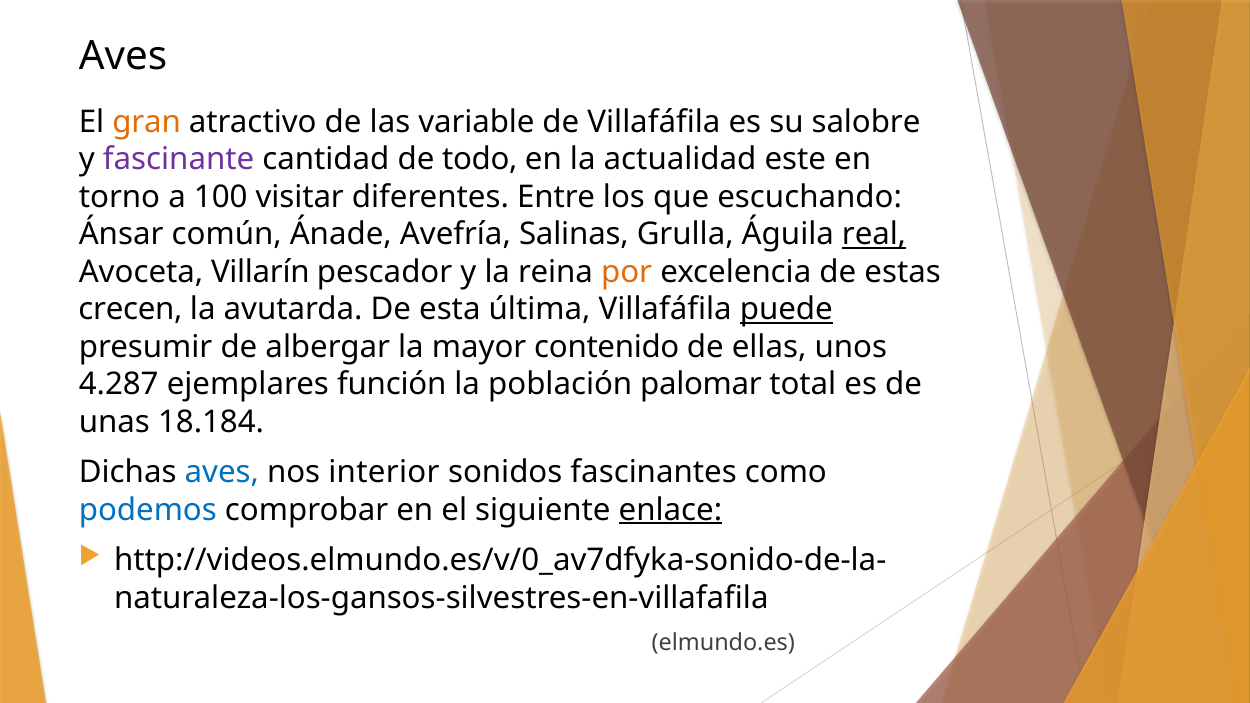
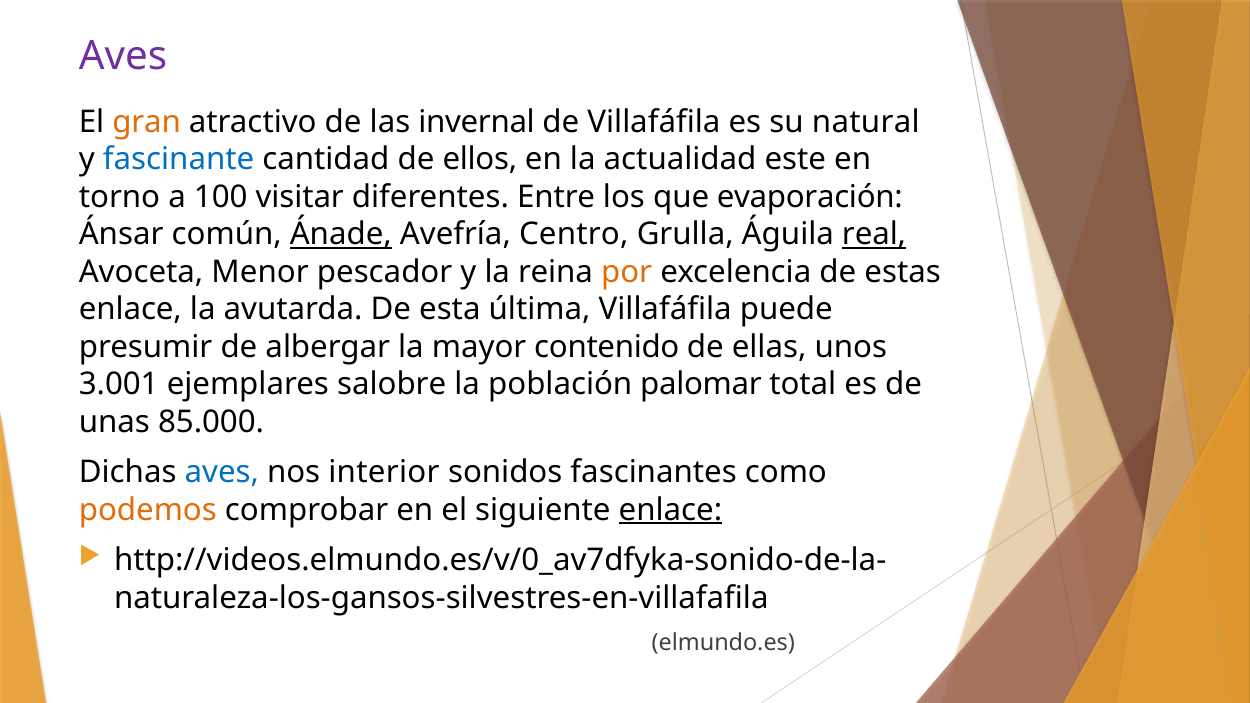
Aves at (123, 56) colour: black -> purple
variable: variable -> invernal
salobre: salobre -> natural
fascinante colour: purple -> blue
todo: todo -> ellos
escuchando: escuchando -> evaporación
Ánade underline: none -> present
Salinas: Salinas -> Centro
Villarín: Villarín -> Menor
crecen at (130, 310): crecen -> enlace
puede underline: present -> none
4.287: 4.287 -> 3.001
función: función -> salobre
18.184: 18.184 -> 85.000
podemos colour: blue -> orange
